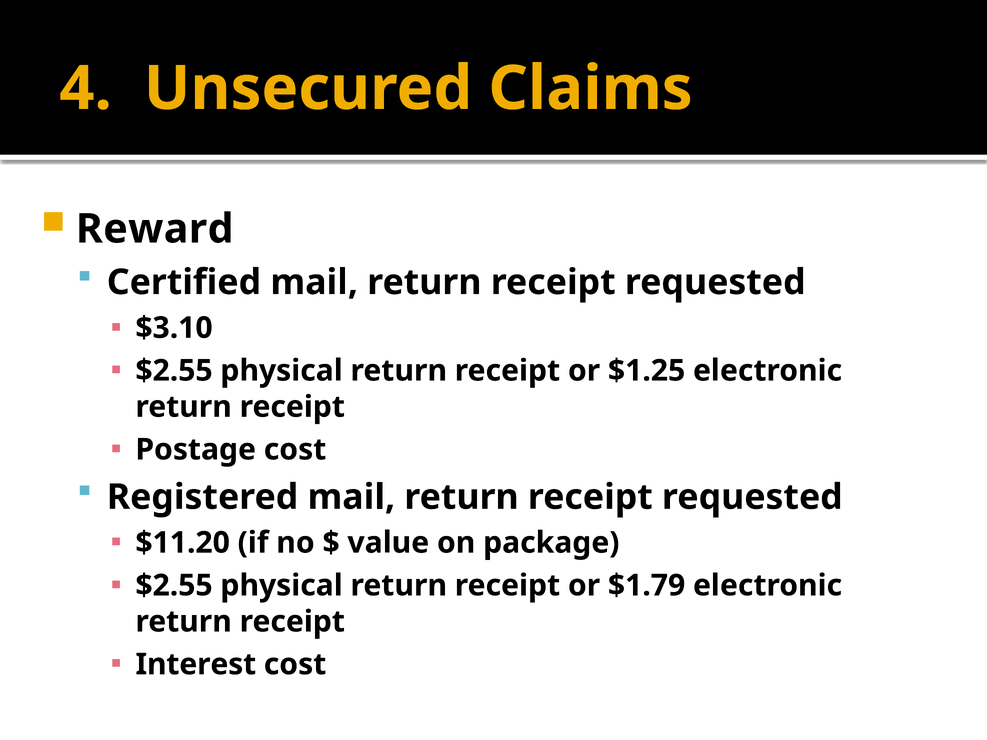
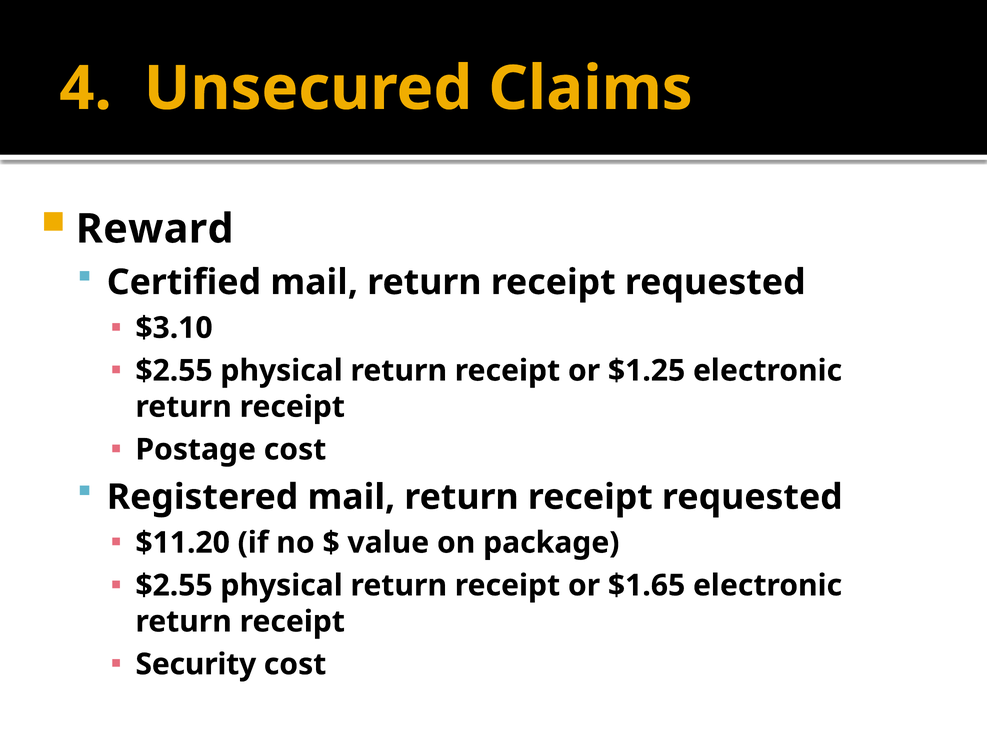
$1.79: $1.79 -> $1.65
Interest: Interest -> Security
